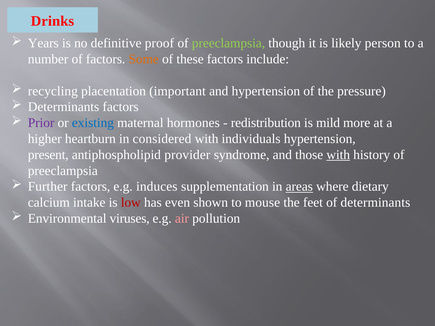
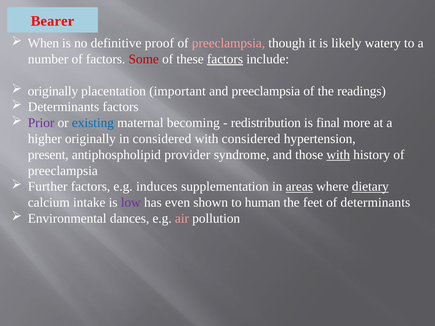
Drinks: Drinks -> Bearer
Years: Years -> When
preeclampsia at (228, 43) colour: light green -> pink
person: person -> watery
Some colour: orange -> red
factors at (225, 59) underline: none -> present
recycling at (53, 91): recycling -> originally
and hypertension: hypertension -> preeclampsia
pressure: pressure -> readings
hormones: hormones -> becoming
mild: mild -> final
higher heartburn: heartburn -> originally
with individuals: individuals -> considered
dietary underline: none -> present
low colour: red -> purple
mouse: mouse -> human
viruses: viruses -> dances
